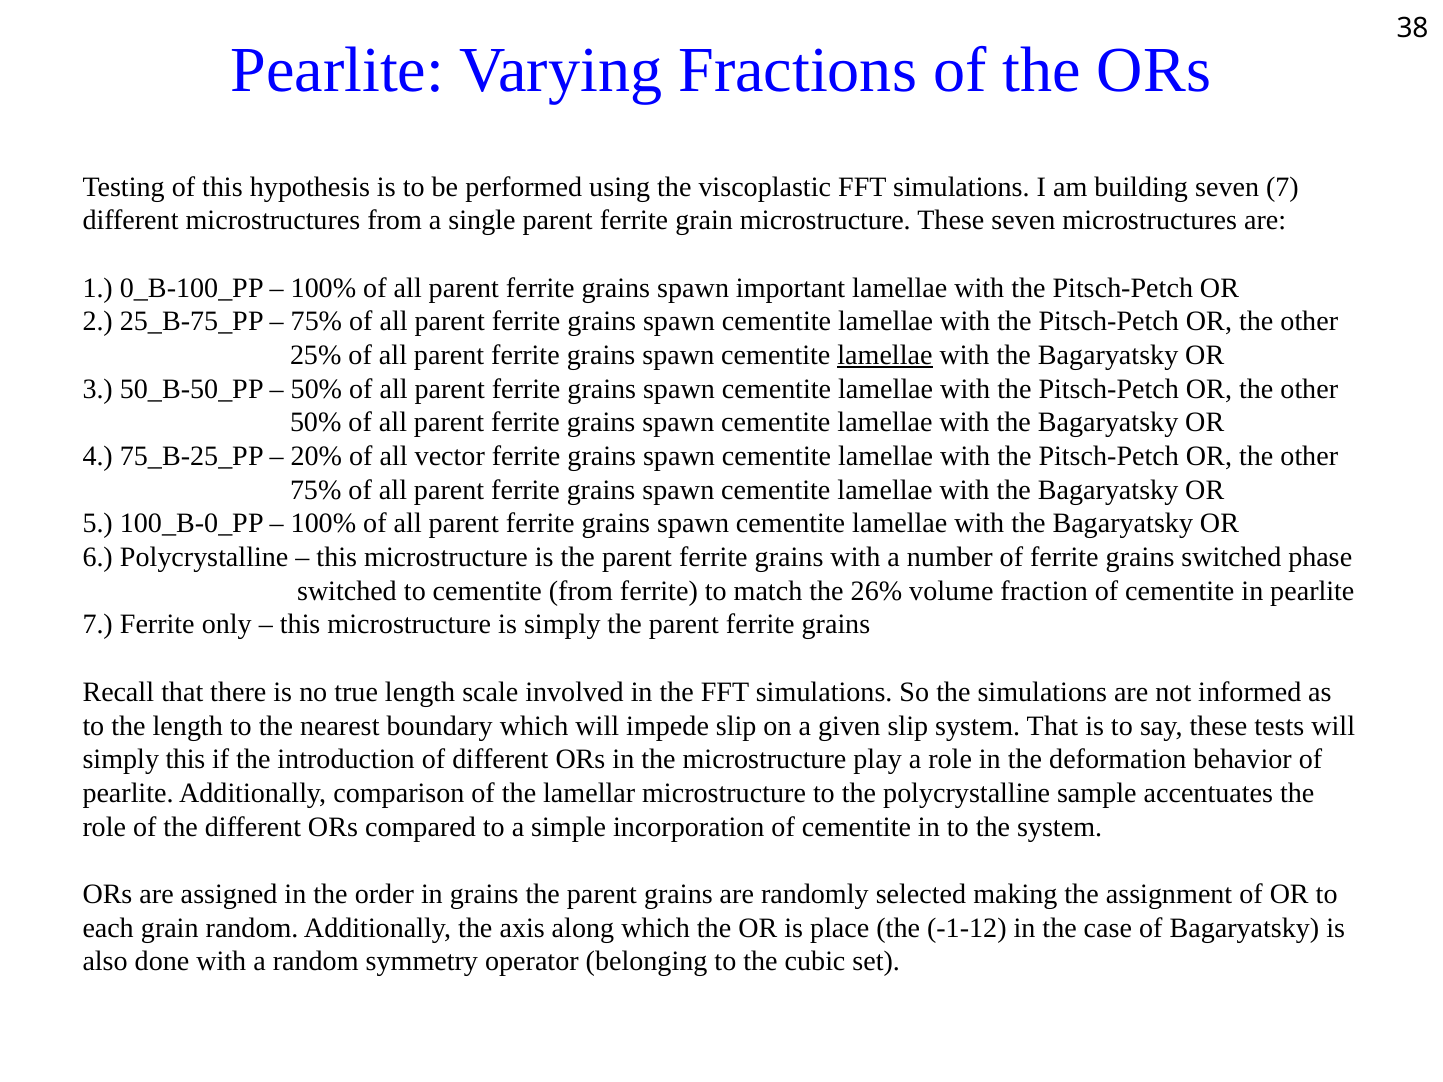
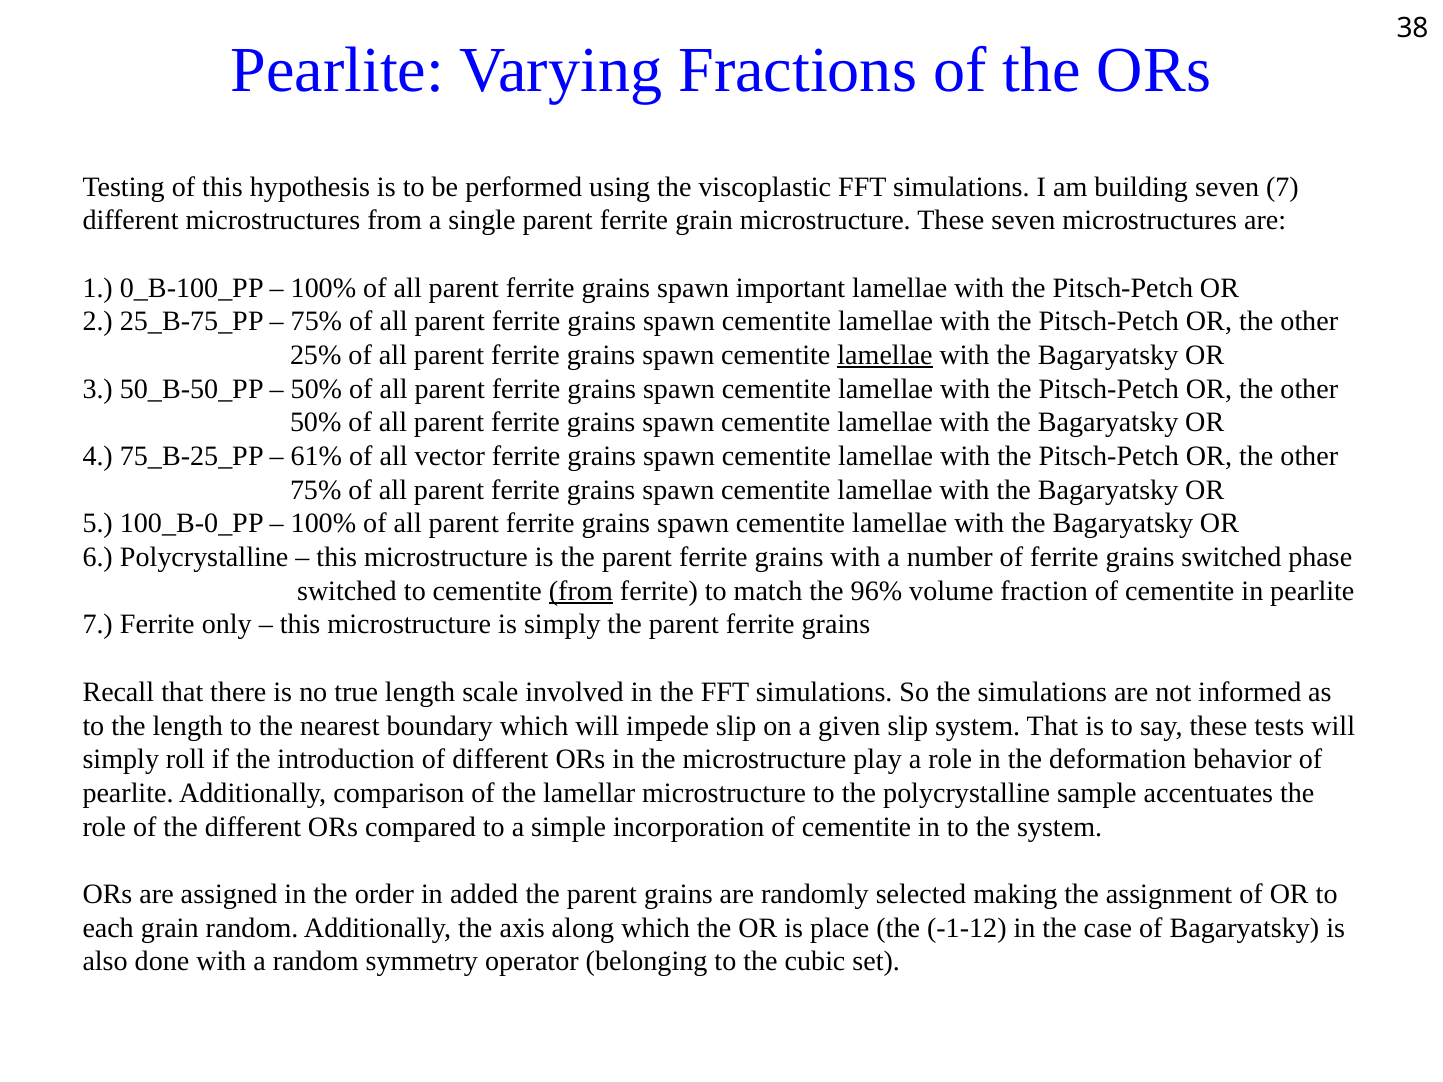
20%: 20% -> 61%
from at (581, 591) underline: none -> present
26%: 26% -> 96%
simply this: this -> roll
in grains: grains -> added
